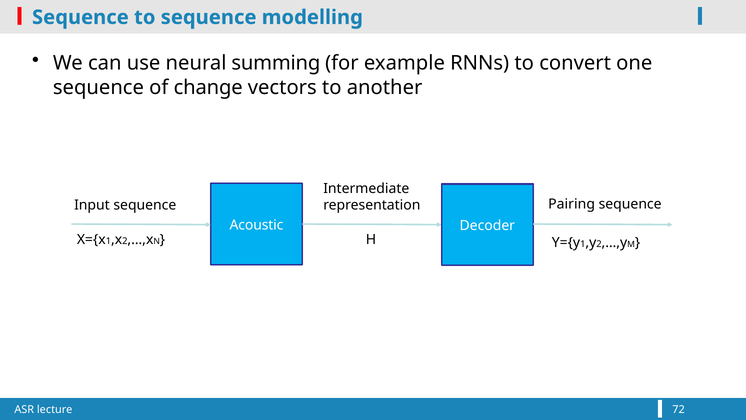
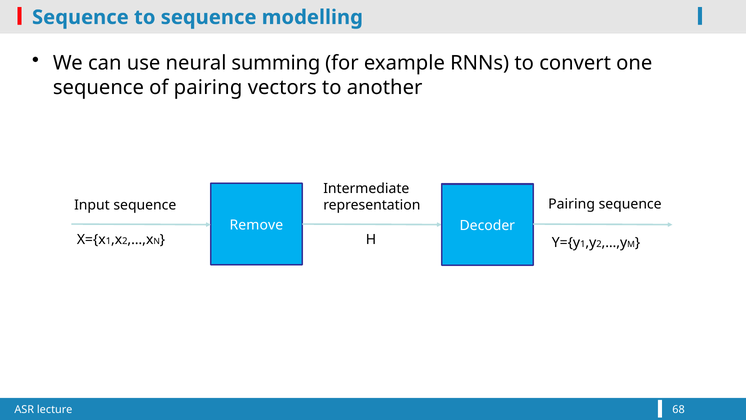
of change: change -> pairing
Acoustic: Acoustic -> Remove
72: 72 -> 68
